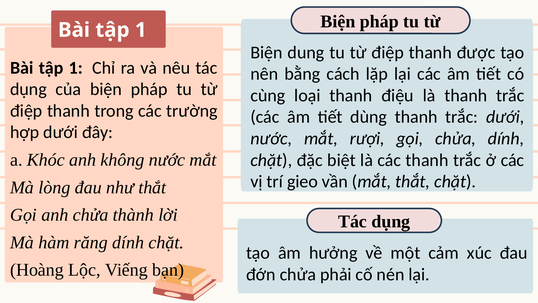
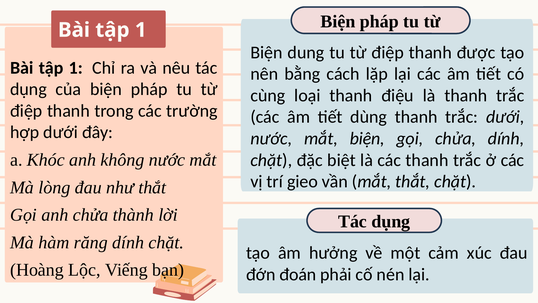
mắt rượi: rượi -> biện
đớn chửa: chửa -> đoán
